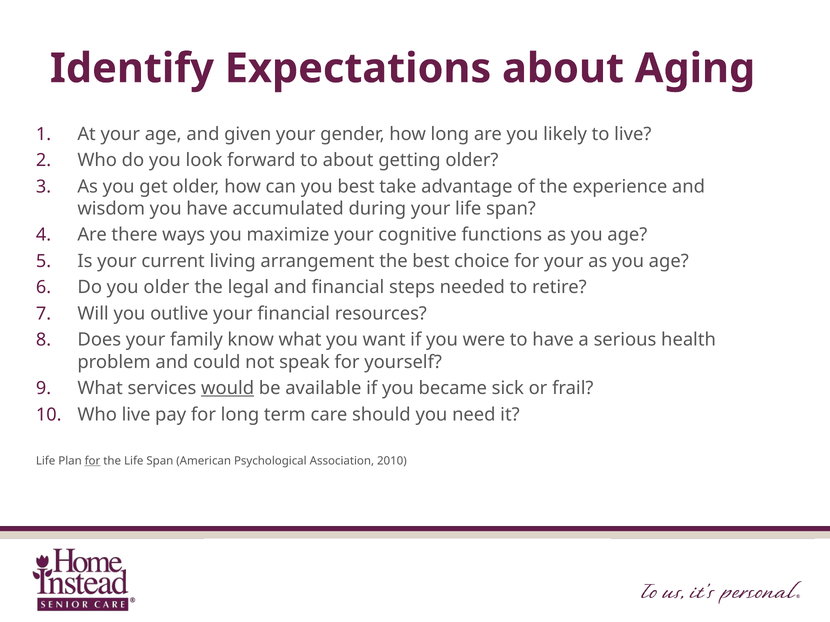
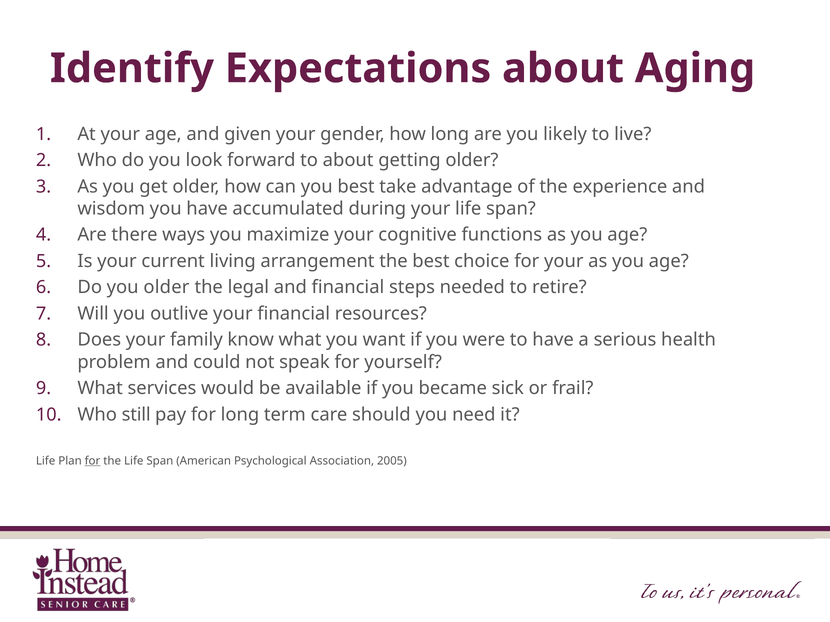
would underline: present -> none
Who live: live -> still
2010: 2010 -> 2005
